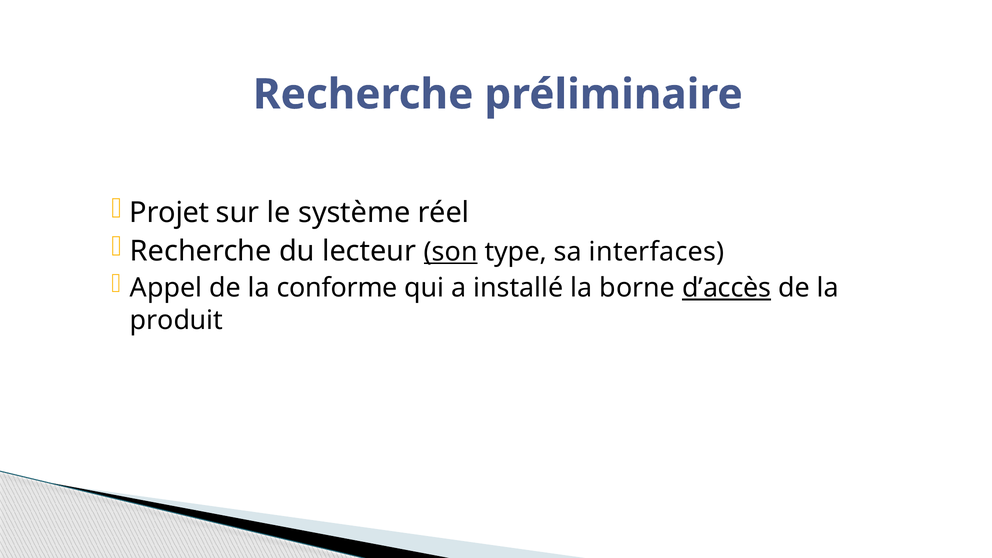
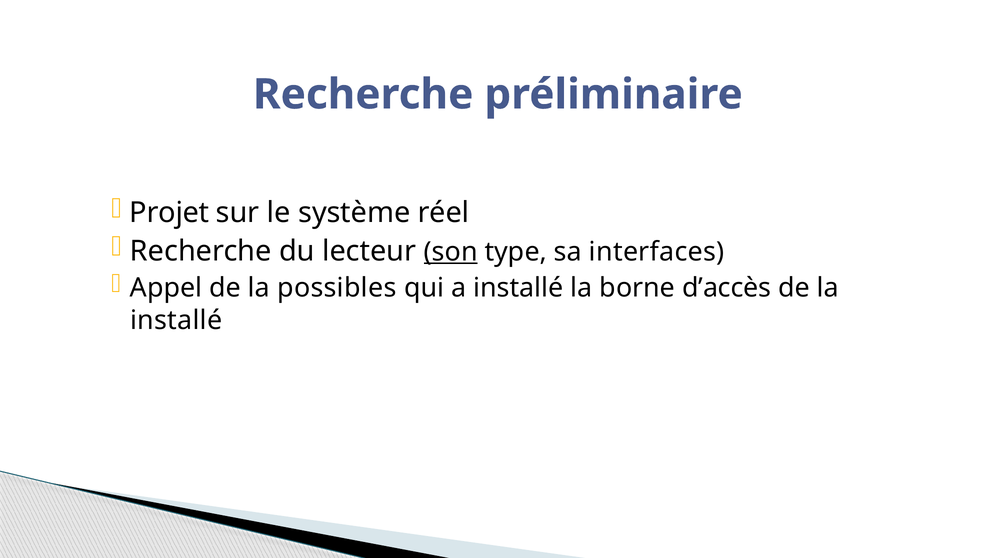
conforme: conforme -> possibles
d’accès underline: present -> none
produit at (176, 320): produit -> installé
